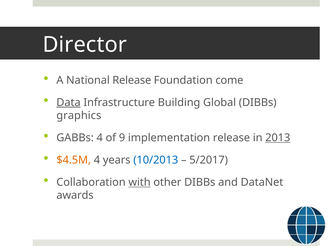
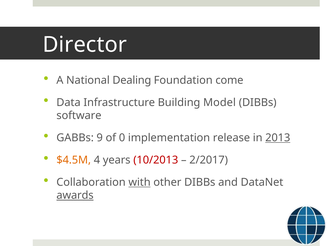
National Release: Release -> Dealing
Data underline: present -> none
Global: Global -> Model
graphics: graphics -> software
GABBs 4: 4 -> 9
9: 9 -> 0
10/2013 colour: blue -> red
5/2017: 5/2017 -> 2/2017
awards underline: none -> present
